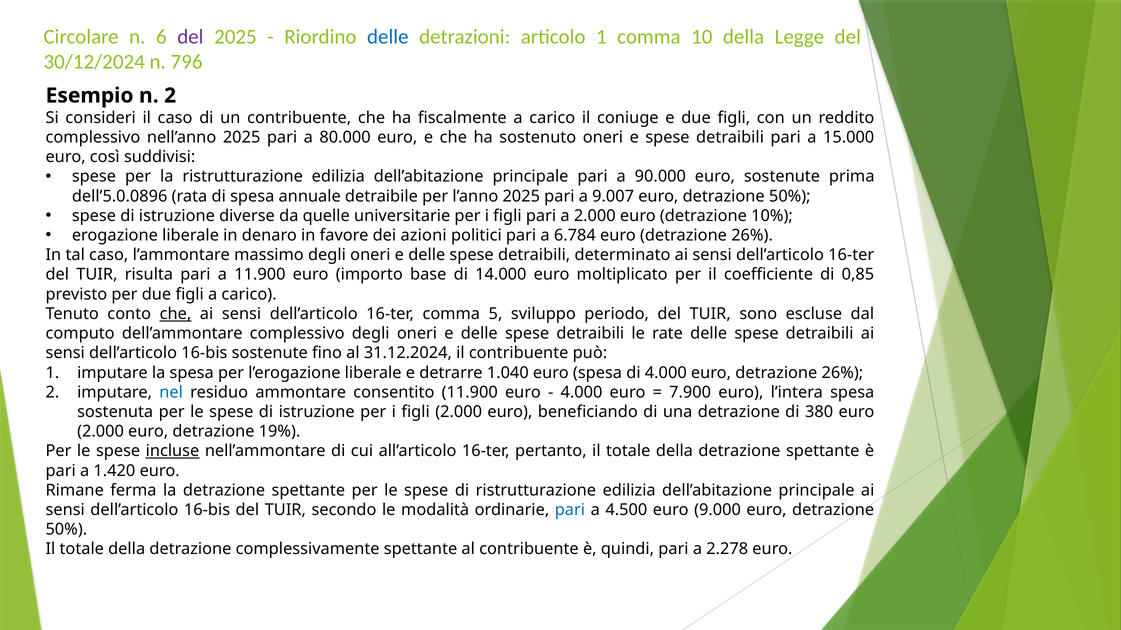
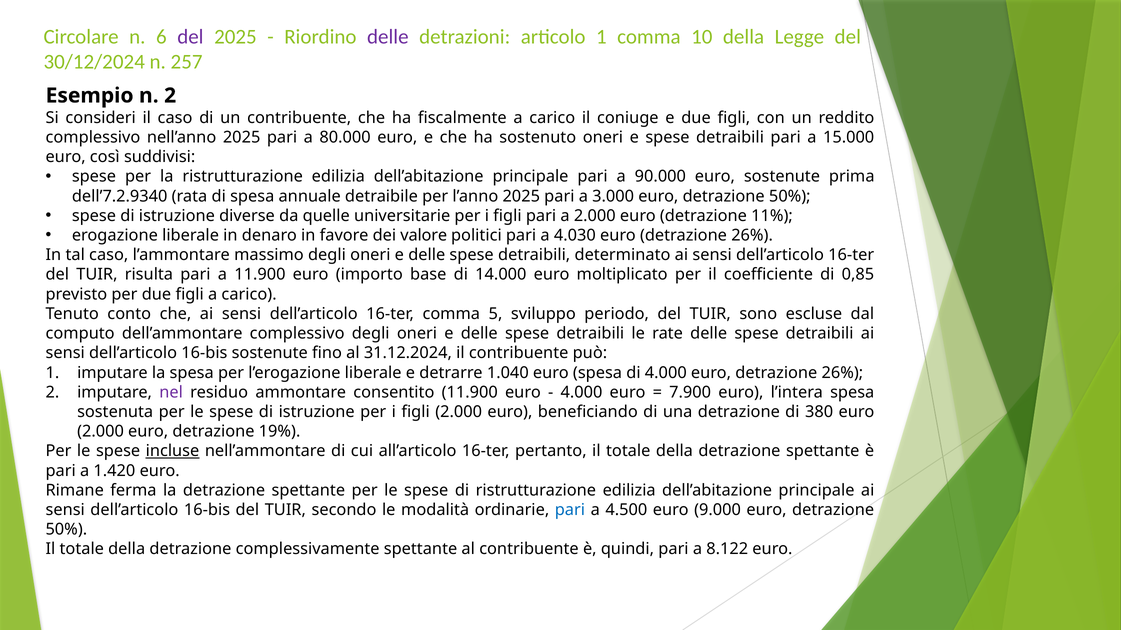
delle at (388, 37) colour: blue -> purple
796: 796 -> 257
dell’5.0.0896: dell’5.0.0896 -> dell’7.2.9340
9.007: 9.007 -> 3.000
10%: 10% -> 11%
azioni: azioni -> valore
6.784: 6.784 -> 4.030
che at (175, 314) underline: present -> none
nel colour: blue -> purple
2.278: 2.278 -> 8.122
